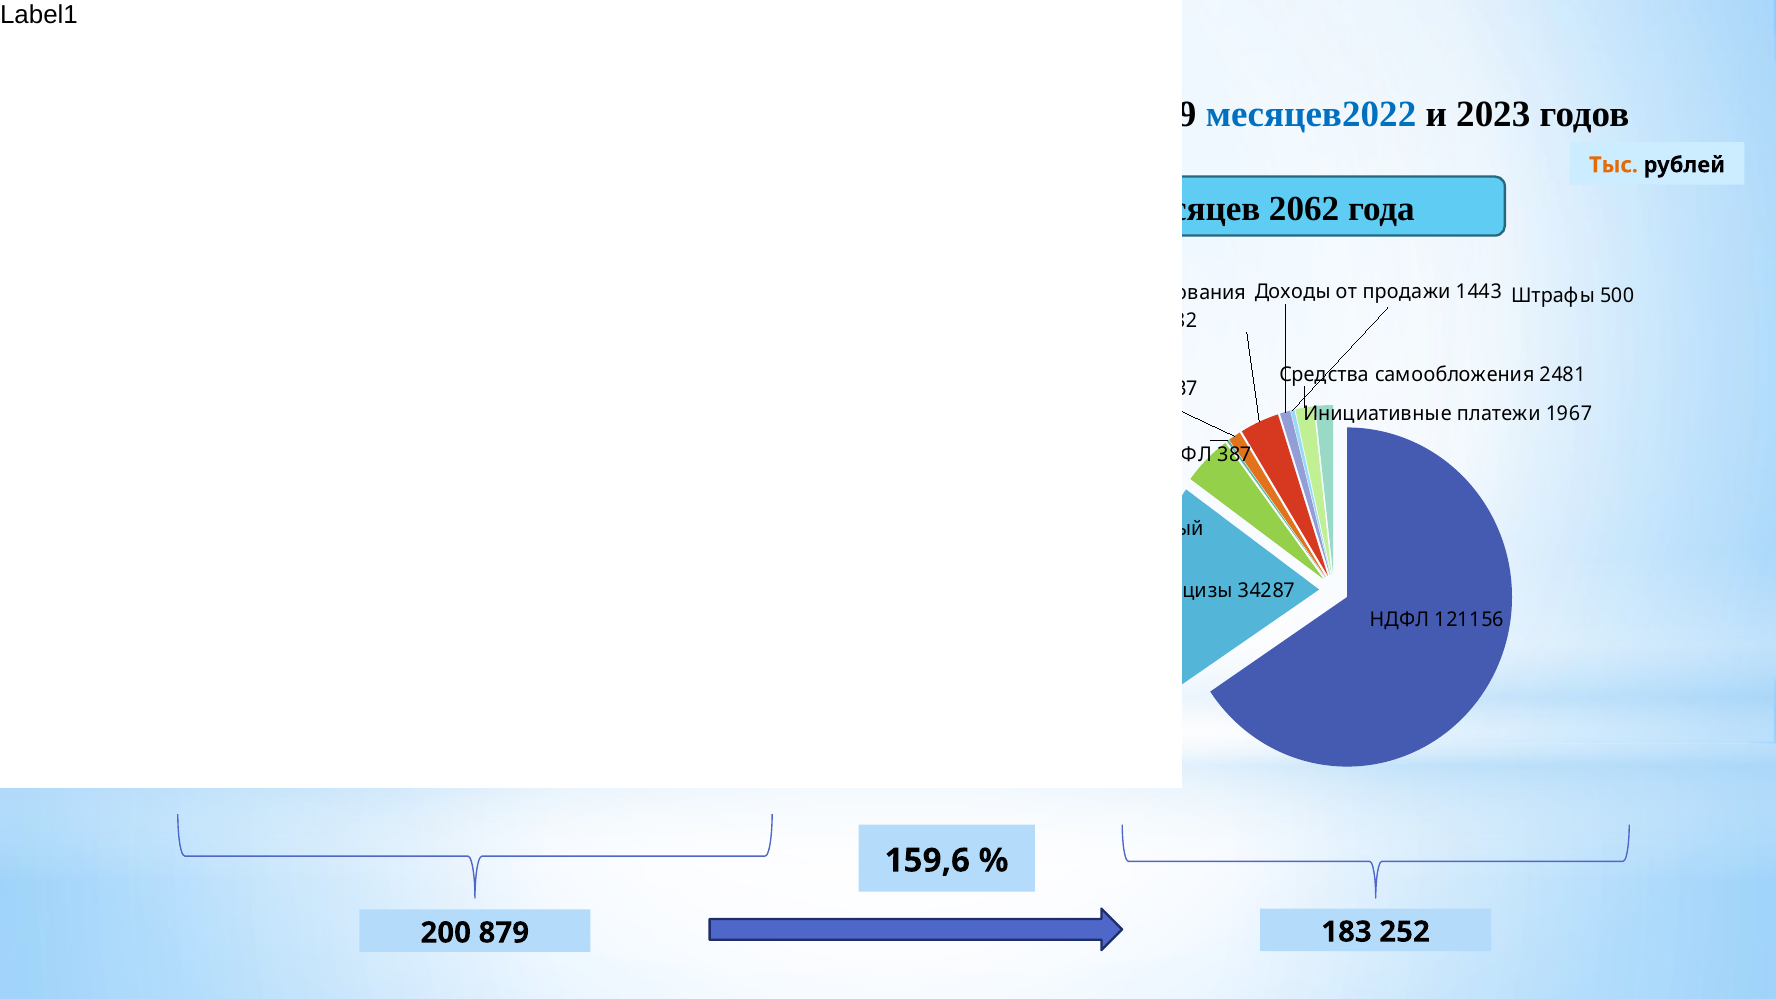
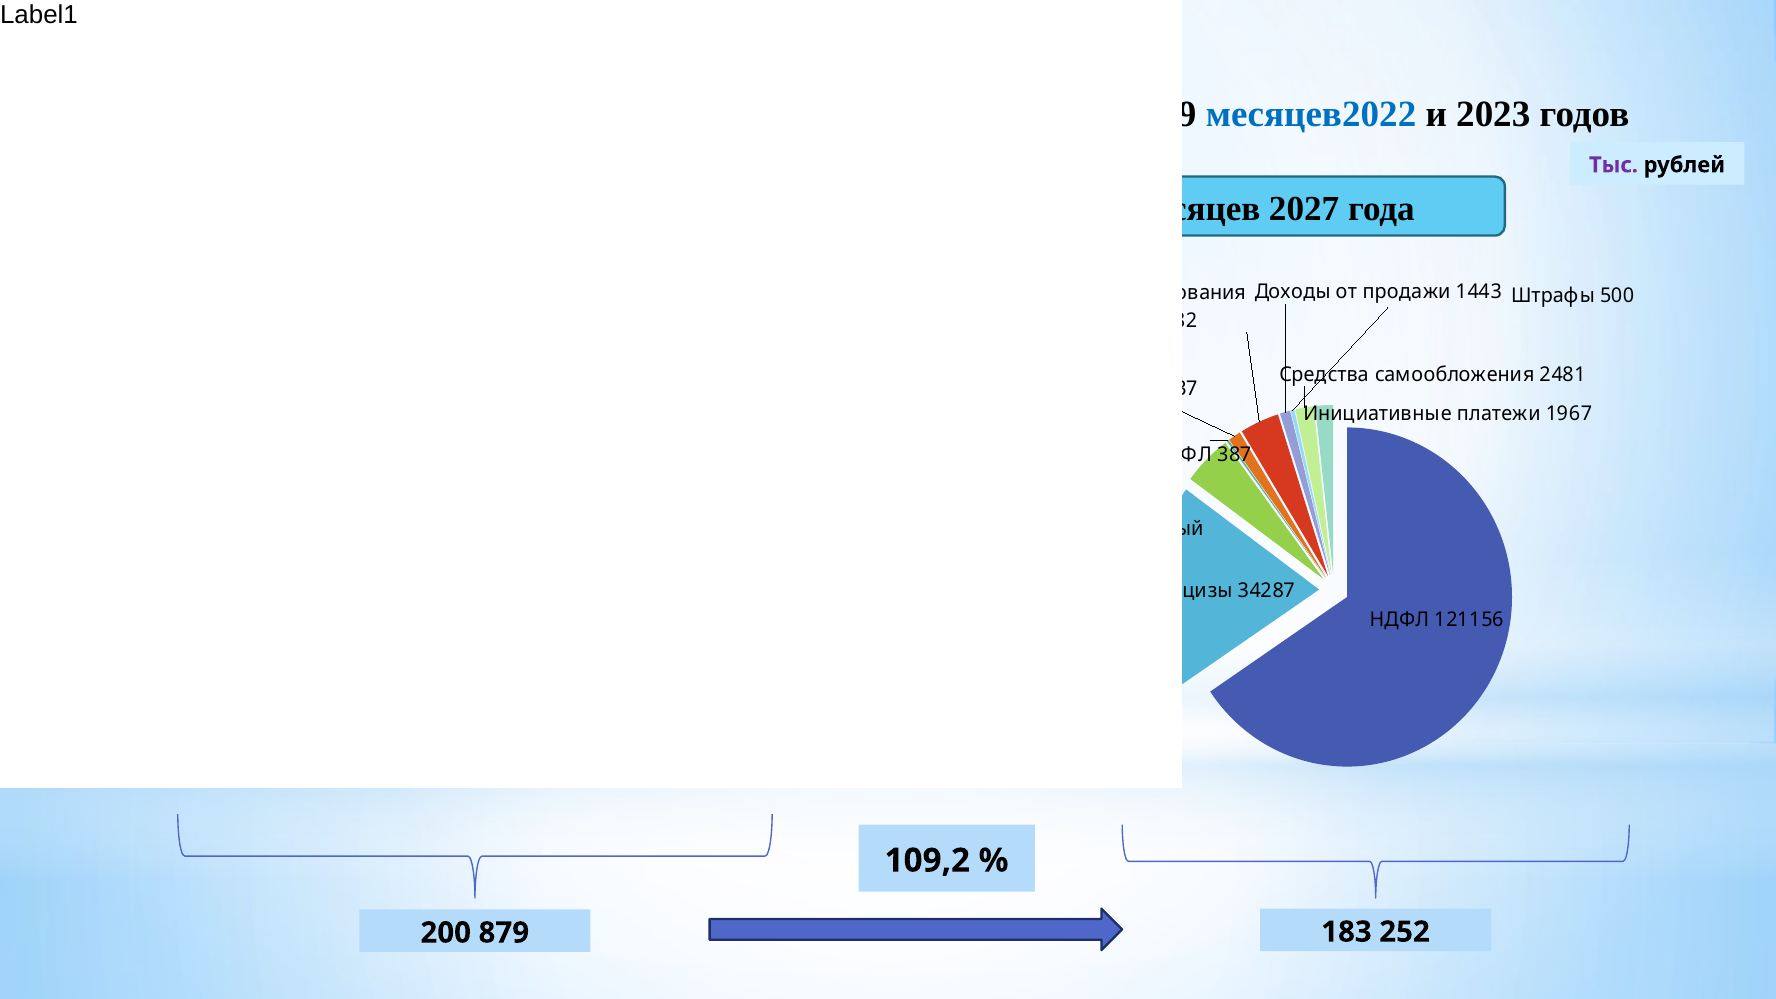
Тыс colour: orange -> purple
2062: 2062 -> 2027
159,6: 159,6 -> 109,2
